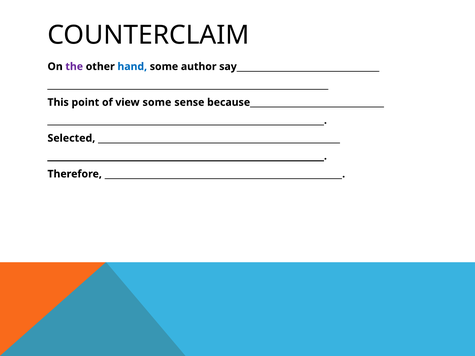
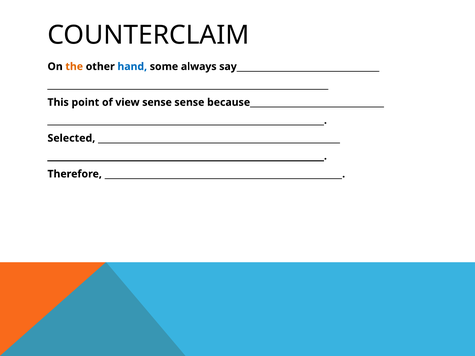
the colour: purple -> orange
author: author -> always
view some: some -> sense
